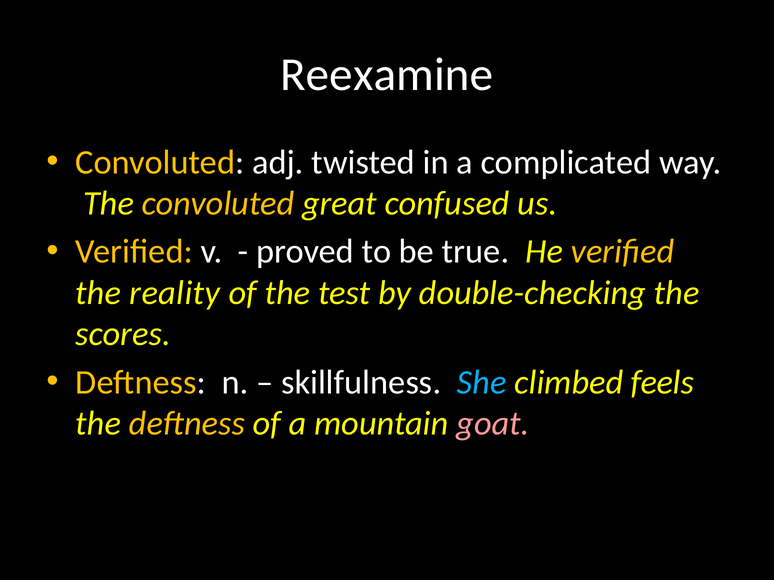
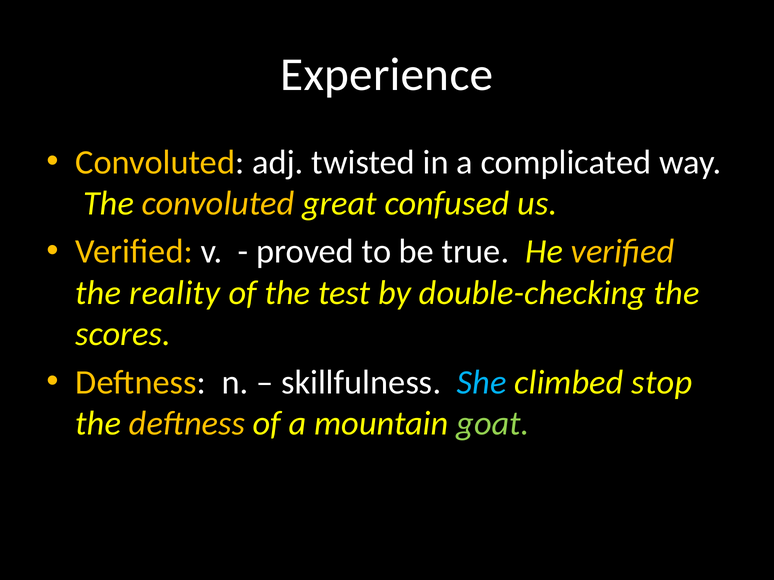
Reexamine: Reexamine -> Experience
feels: feels -> stop
goat colour: pink -> light green
